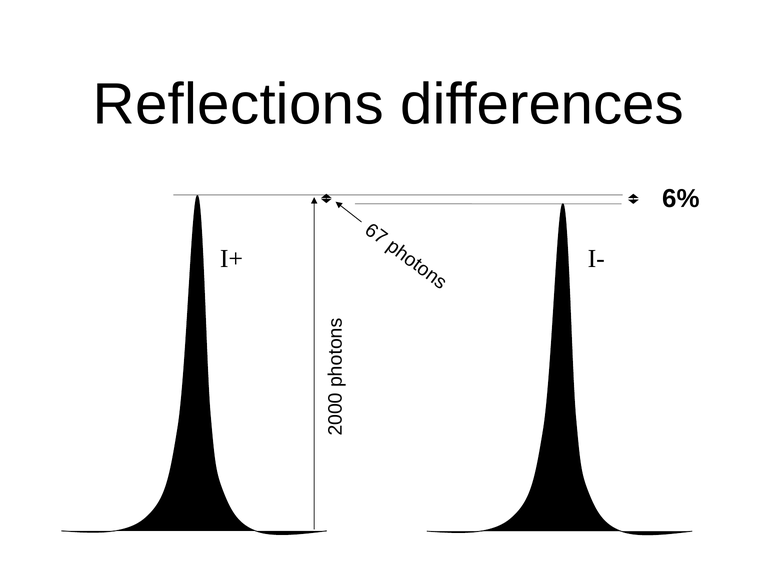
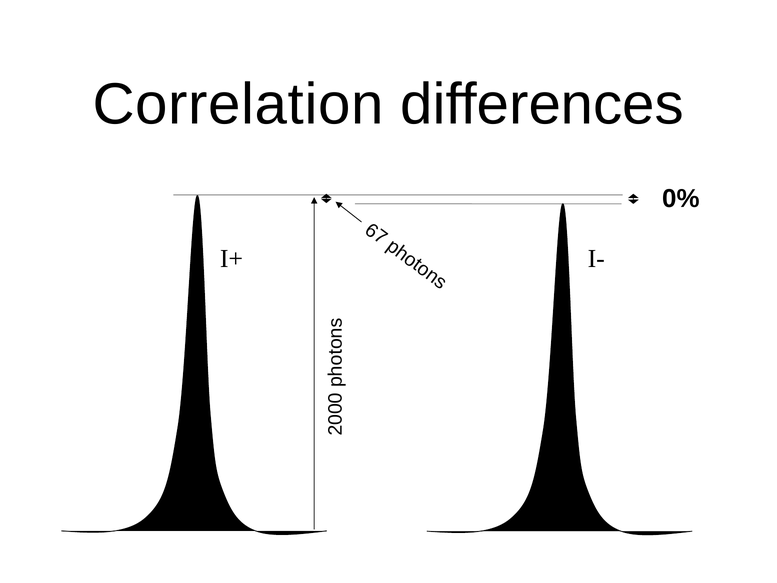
Reflections: Reflections -> Correlation
6%: 6% -> 0%
